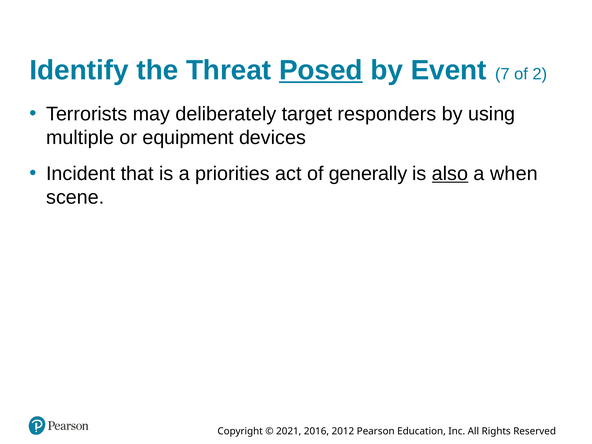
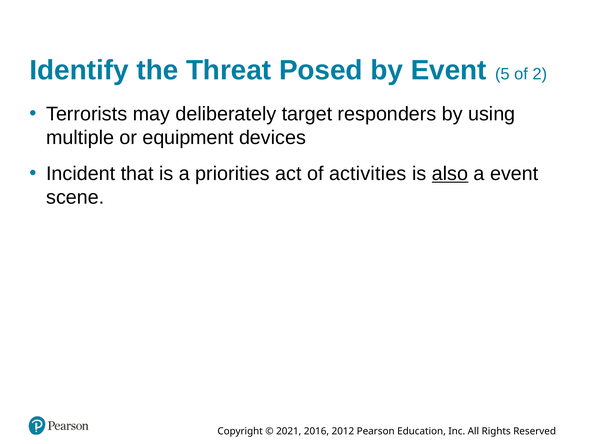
Posed underline: present -> none
7: 7 -> 5
generally: generally -> activities
a when: when -> event
